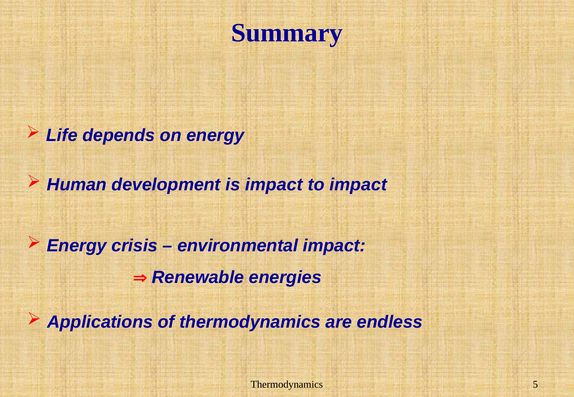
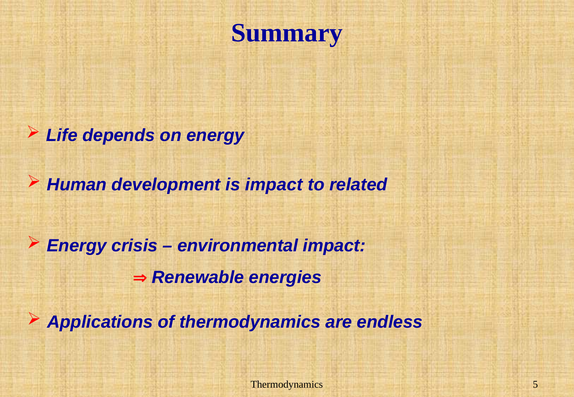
to impact: impact -> related
